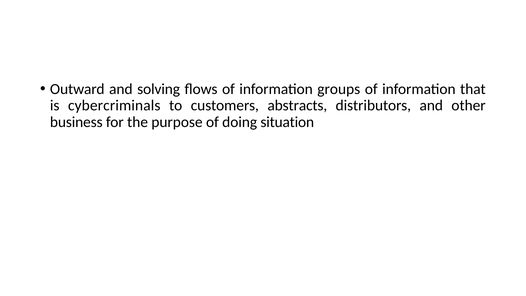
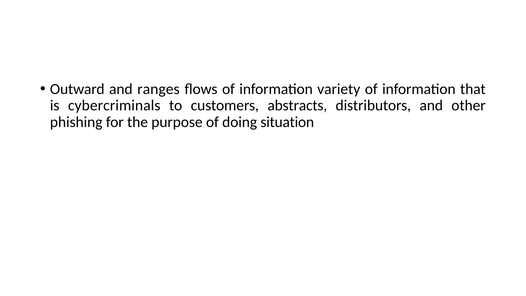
solving: solving -> ranges
groups: groups -> variety
business: business -> phishing
